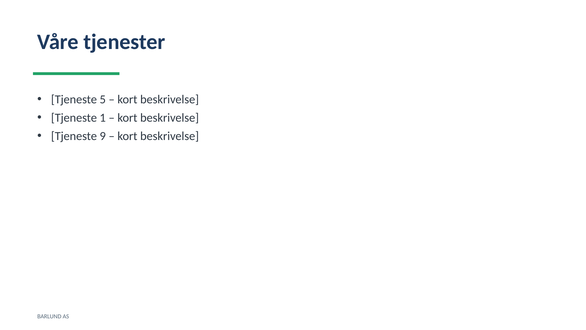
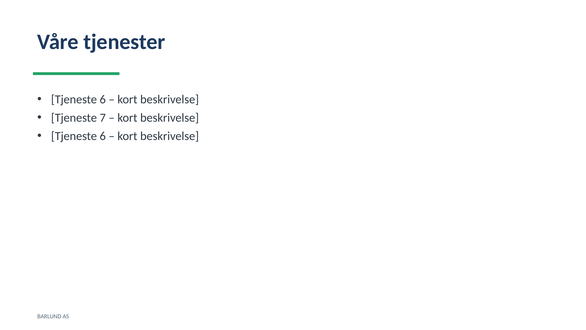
5 at (103, 99): 5 -> 6
1: 1 -> 7
9 at (103, 136): 9 -> 6
